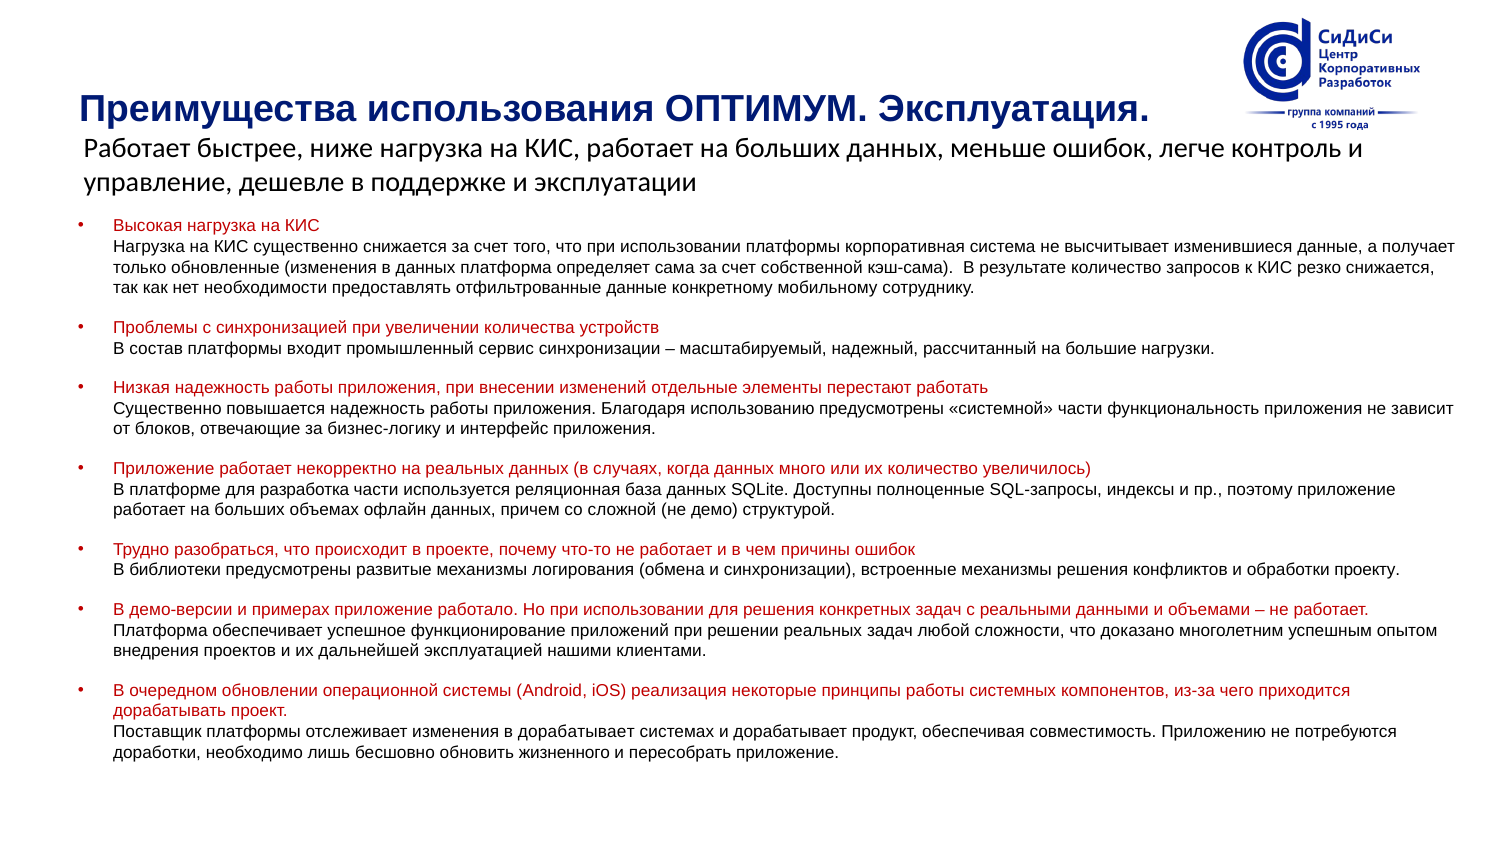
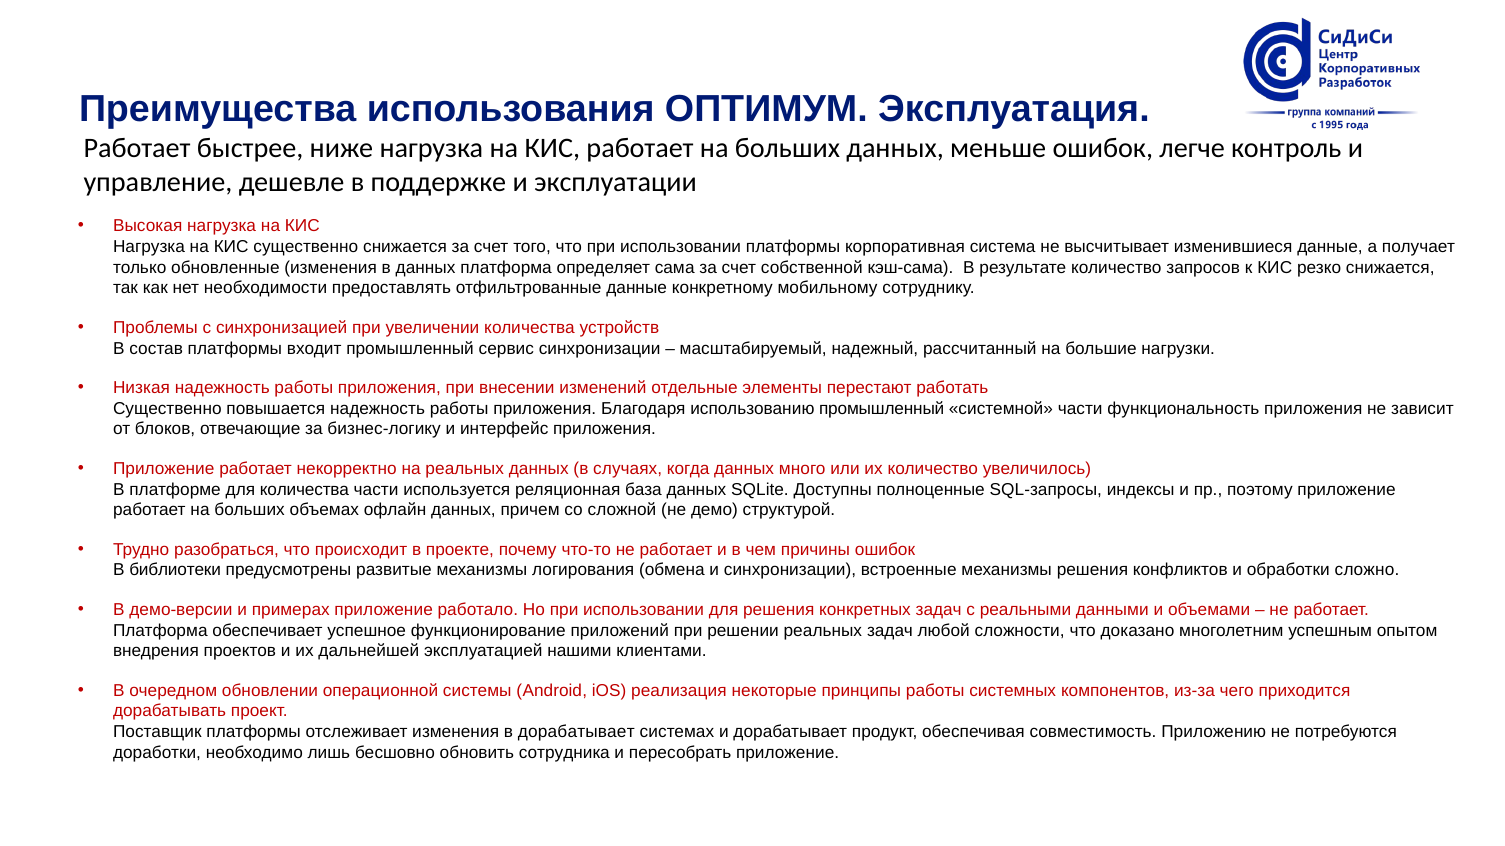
использованию предусмотрены: предусмотрены -> промышленный
для разработка: разработка -> количества
проекту: проекту -> сложно
жизненного: жизненного -> сотрудника
